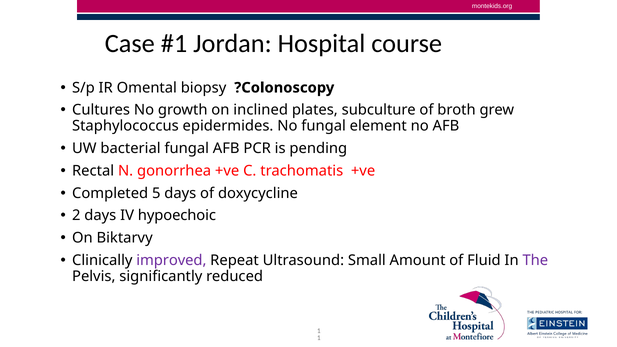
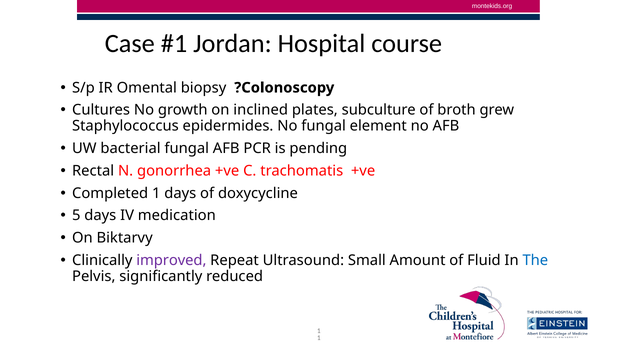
Completed 5: 5 -> 1
2: 2 -> 5
hypoechoic: hypoechoic -> medication
The colour: purple -> blue
